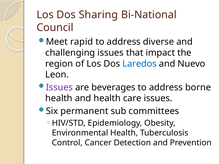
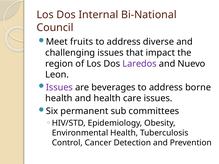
Sharing: Sharing -> Internal
rapid: rapid -> fruits
Laredos colour: blue -> purple
